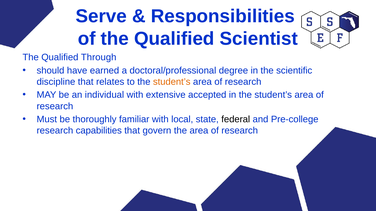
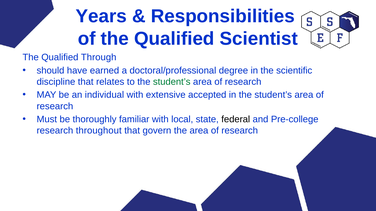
Serve: Serve -> Years
student’s at (172, 82) colour: orange -> green
capabilities: capabilities -> throughout
